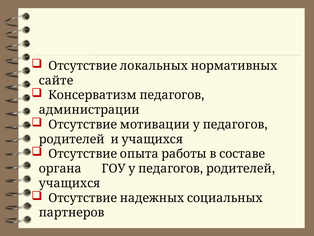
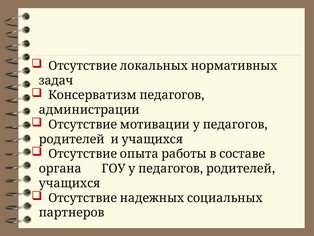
сайте: сайте -> задач
